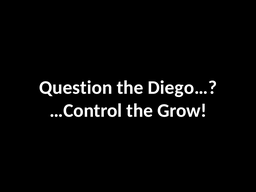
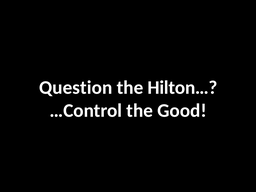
Diego…: Diego… -> Hilton…
Grow: Grow -> Good
